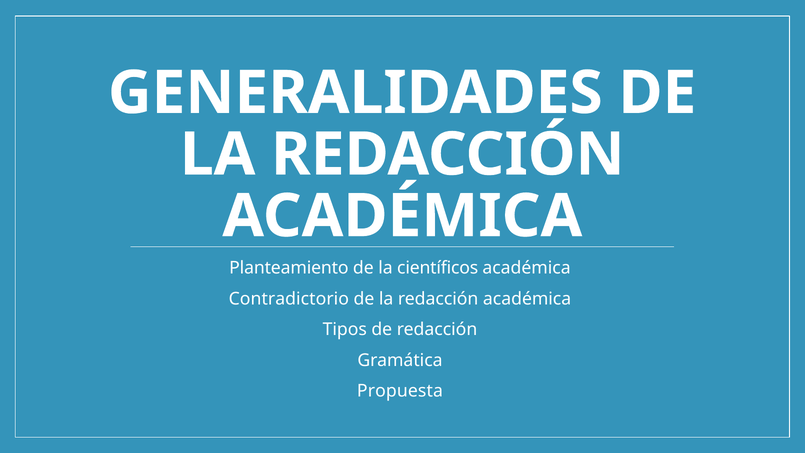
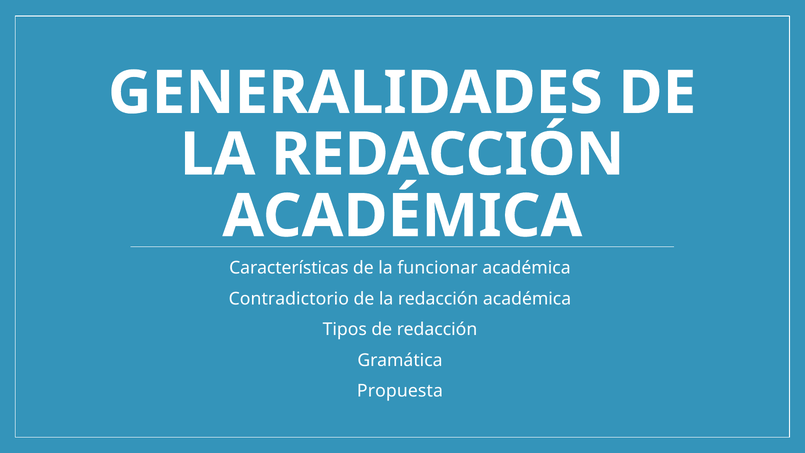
Planteamiento: Planteamiento -> Características
científicos: científicos -> funcionar
